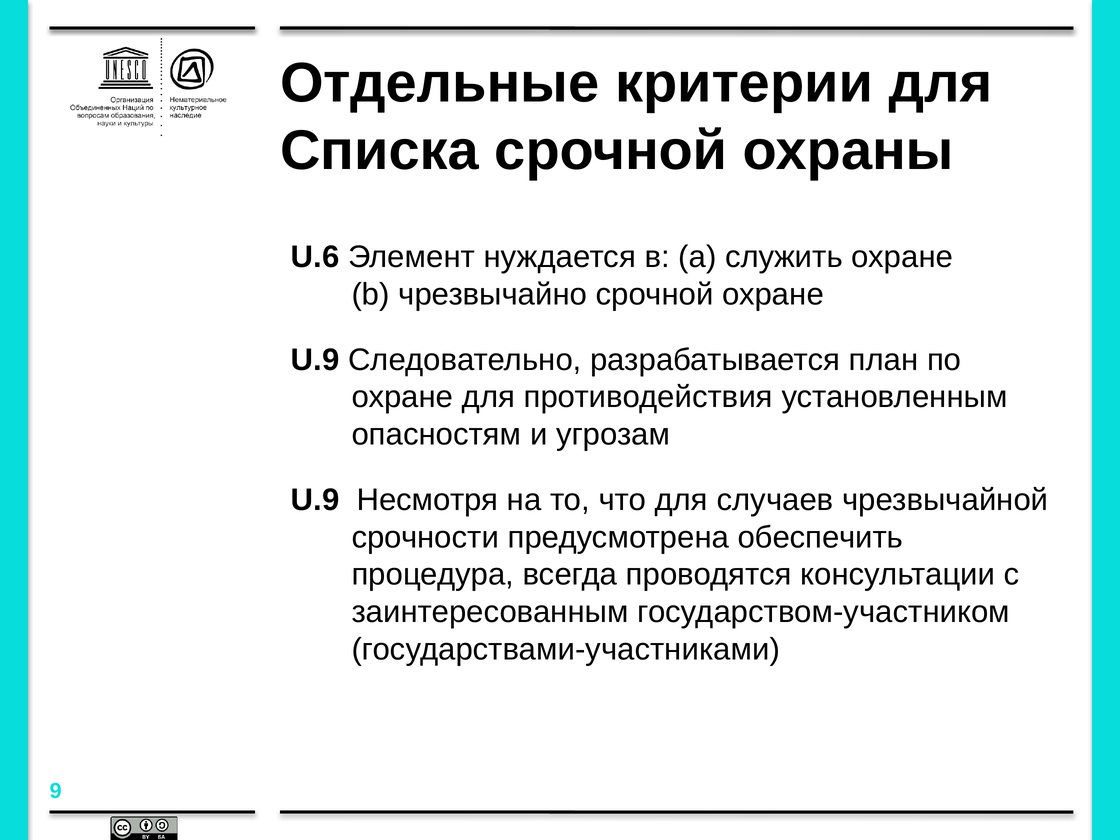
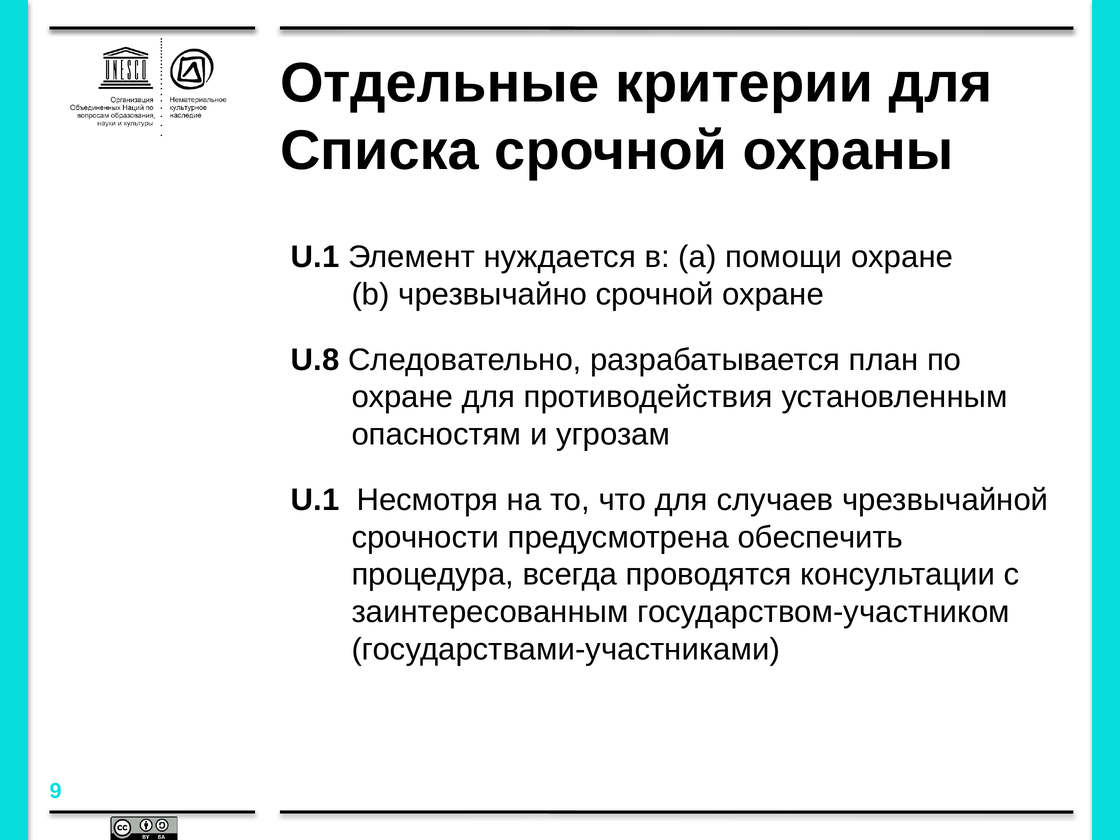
U.6 at (315, 257): U.6 -> U.1
служить: служить -> помощи
U.9 at (315, 360): U.9 -> U.8
U.9 at (315, 500): U.9 -> U.1
